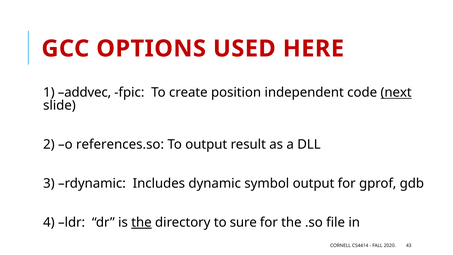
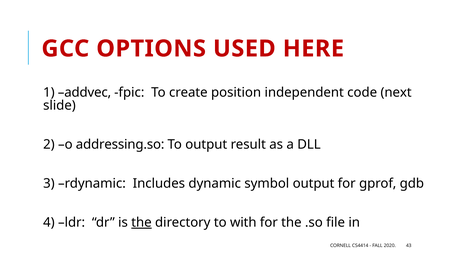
next underline: present -> none
references.so: references.so -> addressing.so
sure: sure -> with
